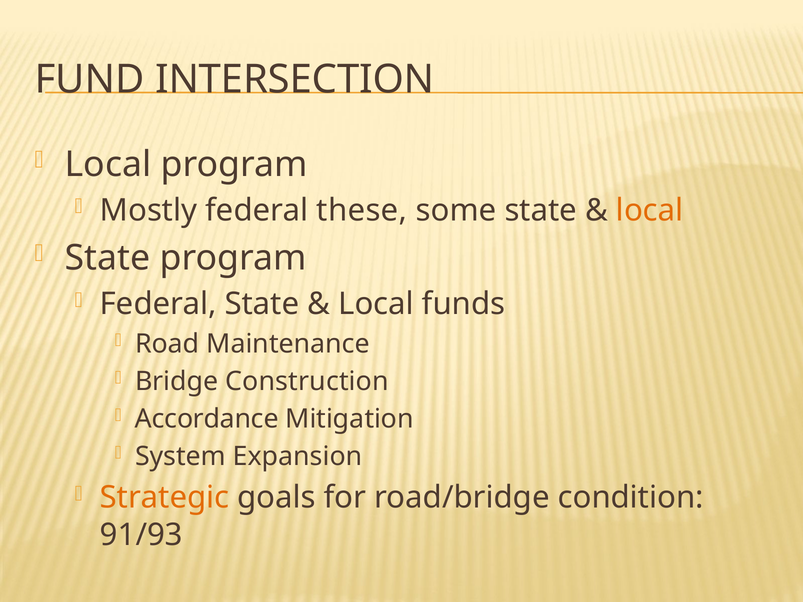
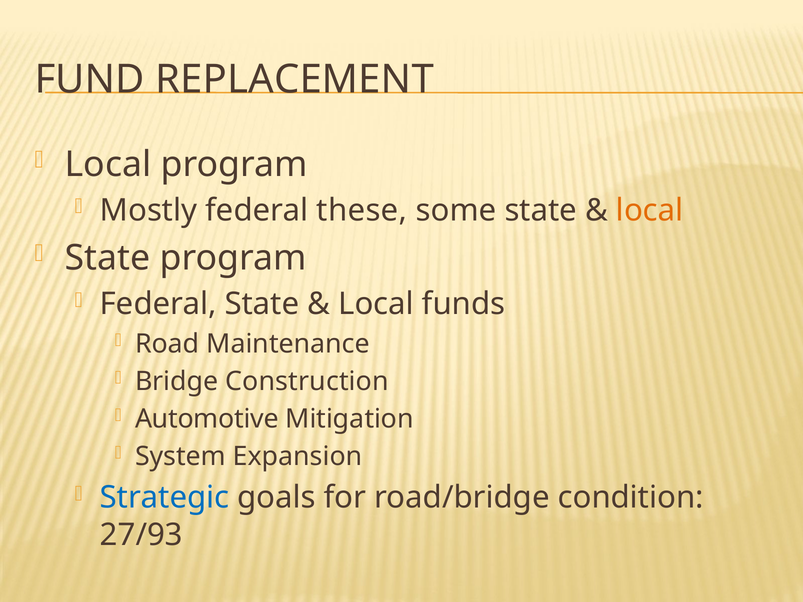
INTERSECTION: INTERSECTION -> REPLACEMENT
Accordance: Accordance -> Automotive
Strategic colour: orange -> blue
91/93: 91/93 -> 27/93
